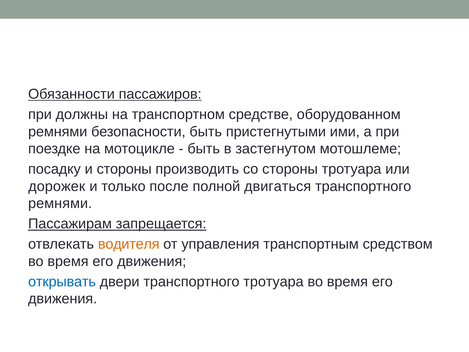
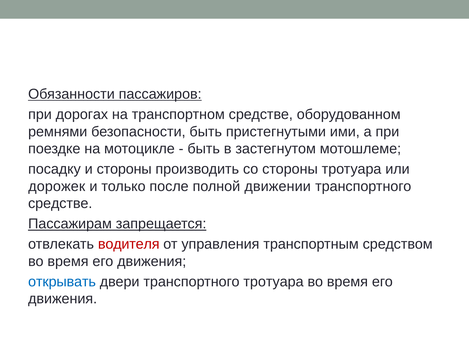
должны: должны -> дорогах
двигаться: двигаться -> движении
ремнями at (60, 203): ремнями -> средстве
водителя colour: orange -> red
